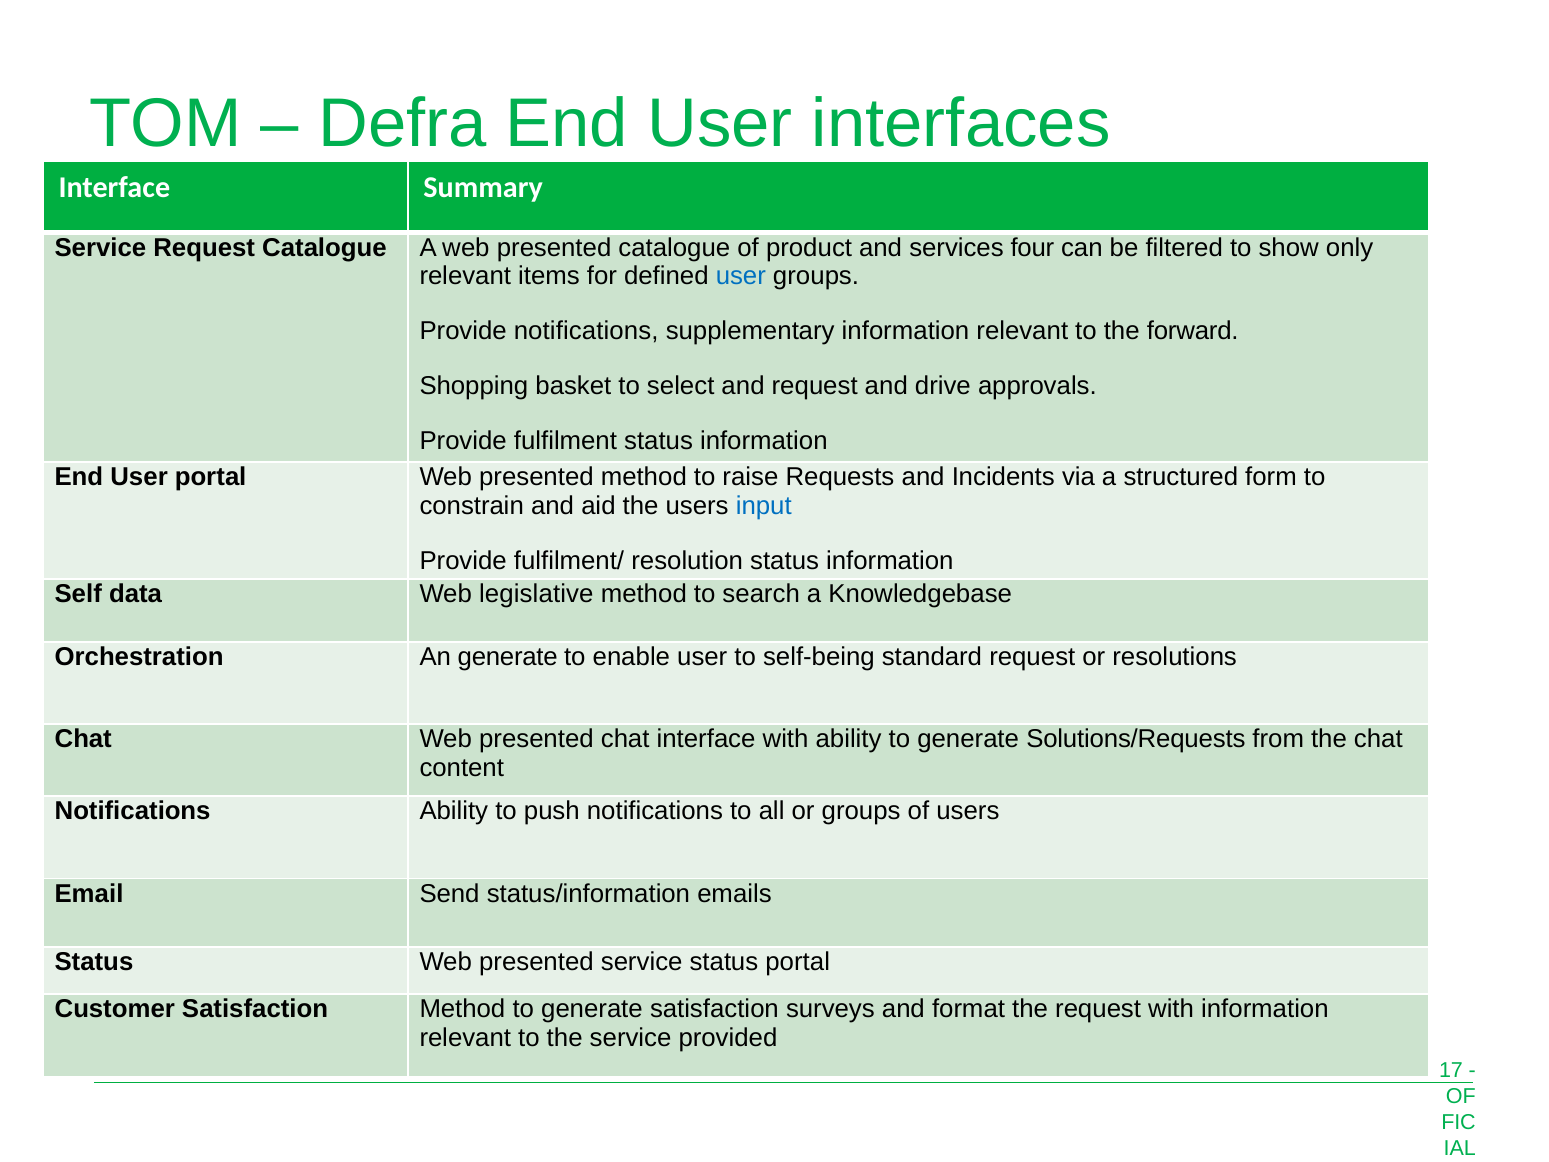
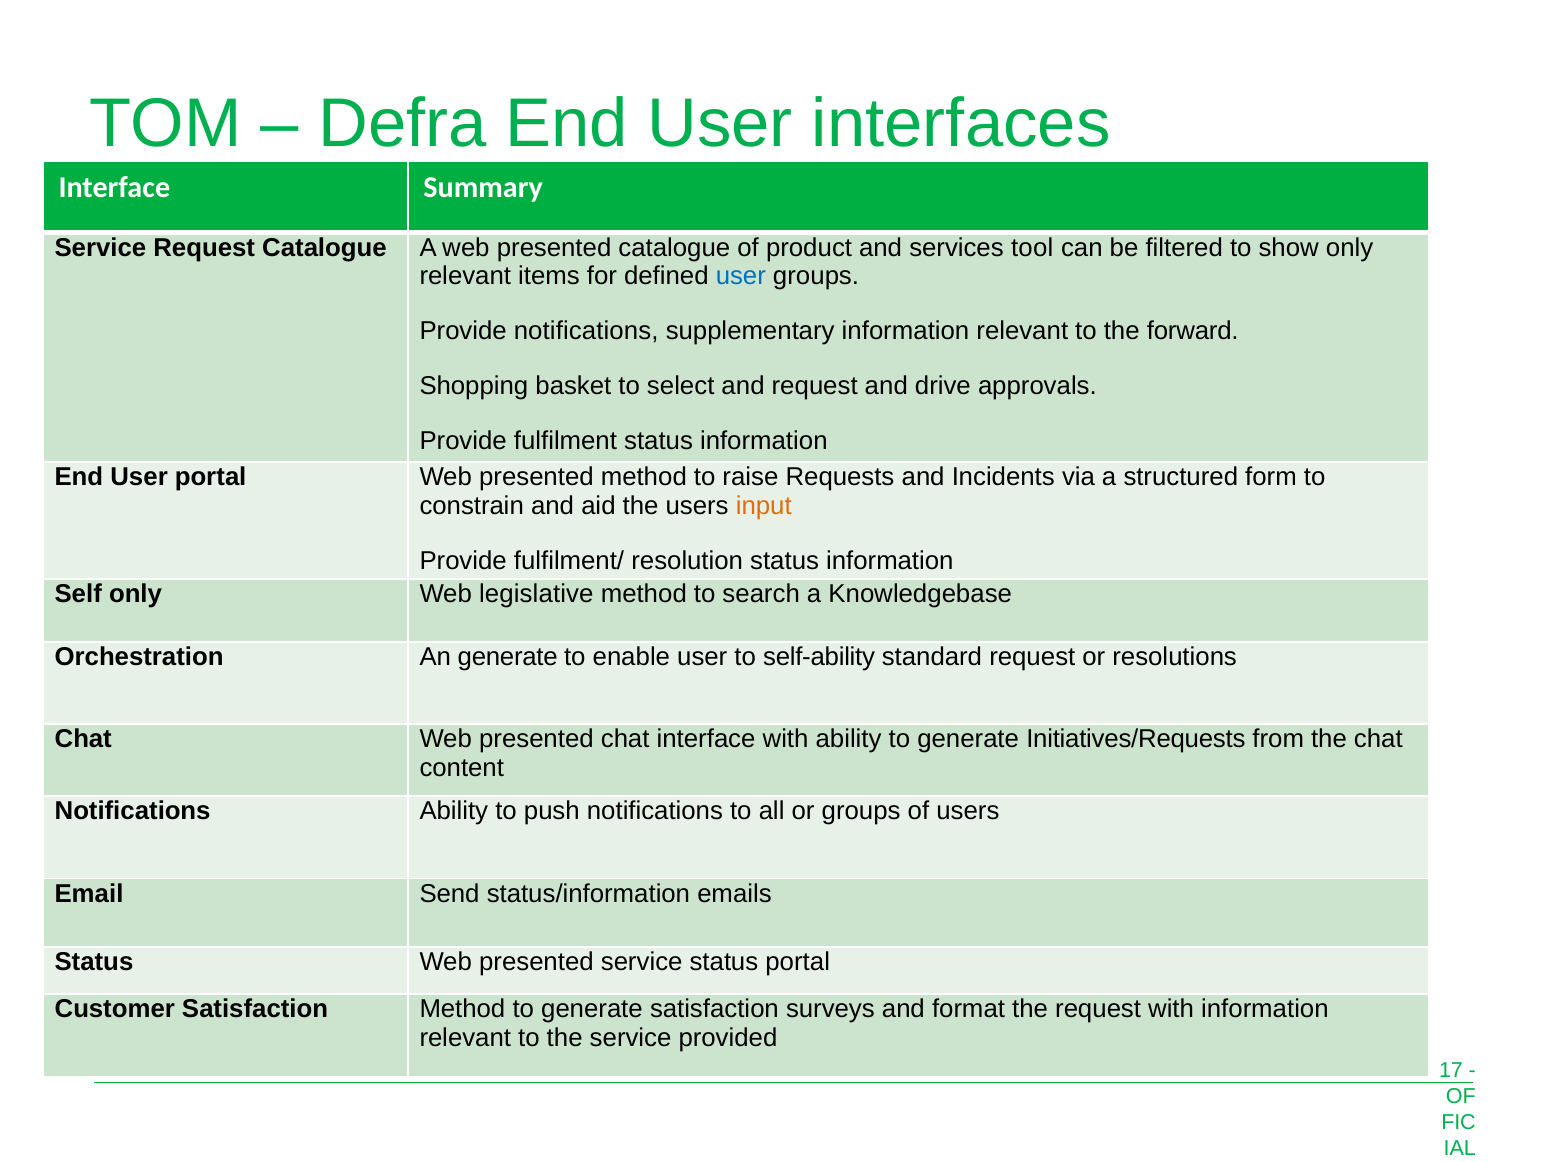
four: four -> tool
input colour: blue -> orange
Self data: data -> only
self-being: self-being -> self-ability
Solutions/Requests: Solutions/Requests -> Initiatives/Requests
